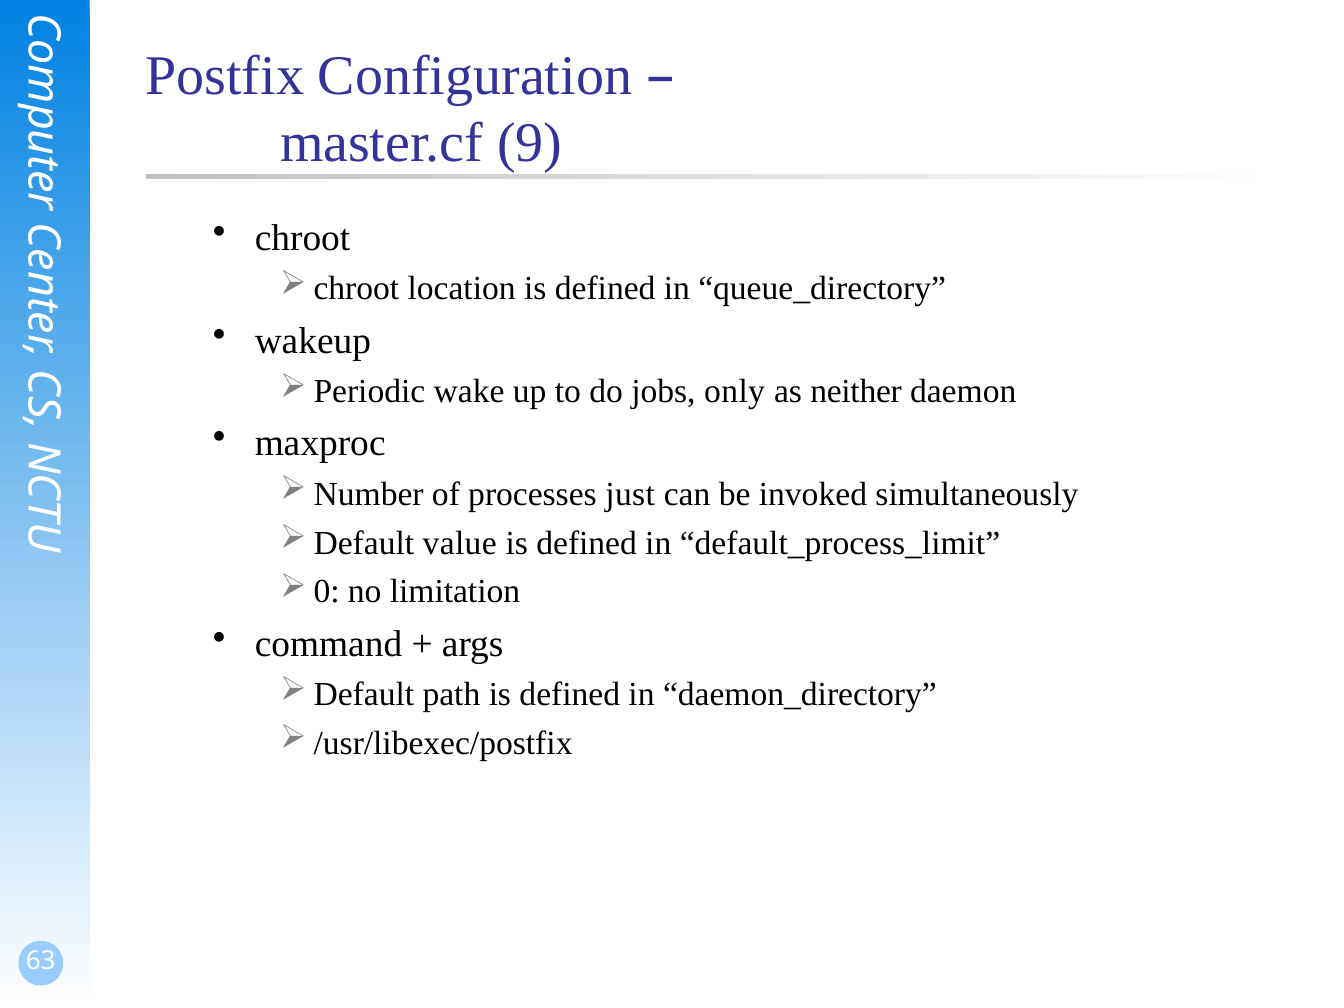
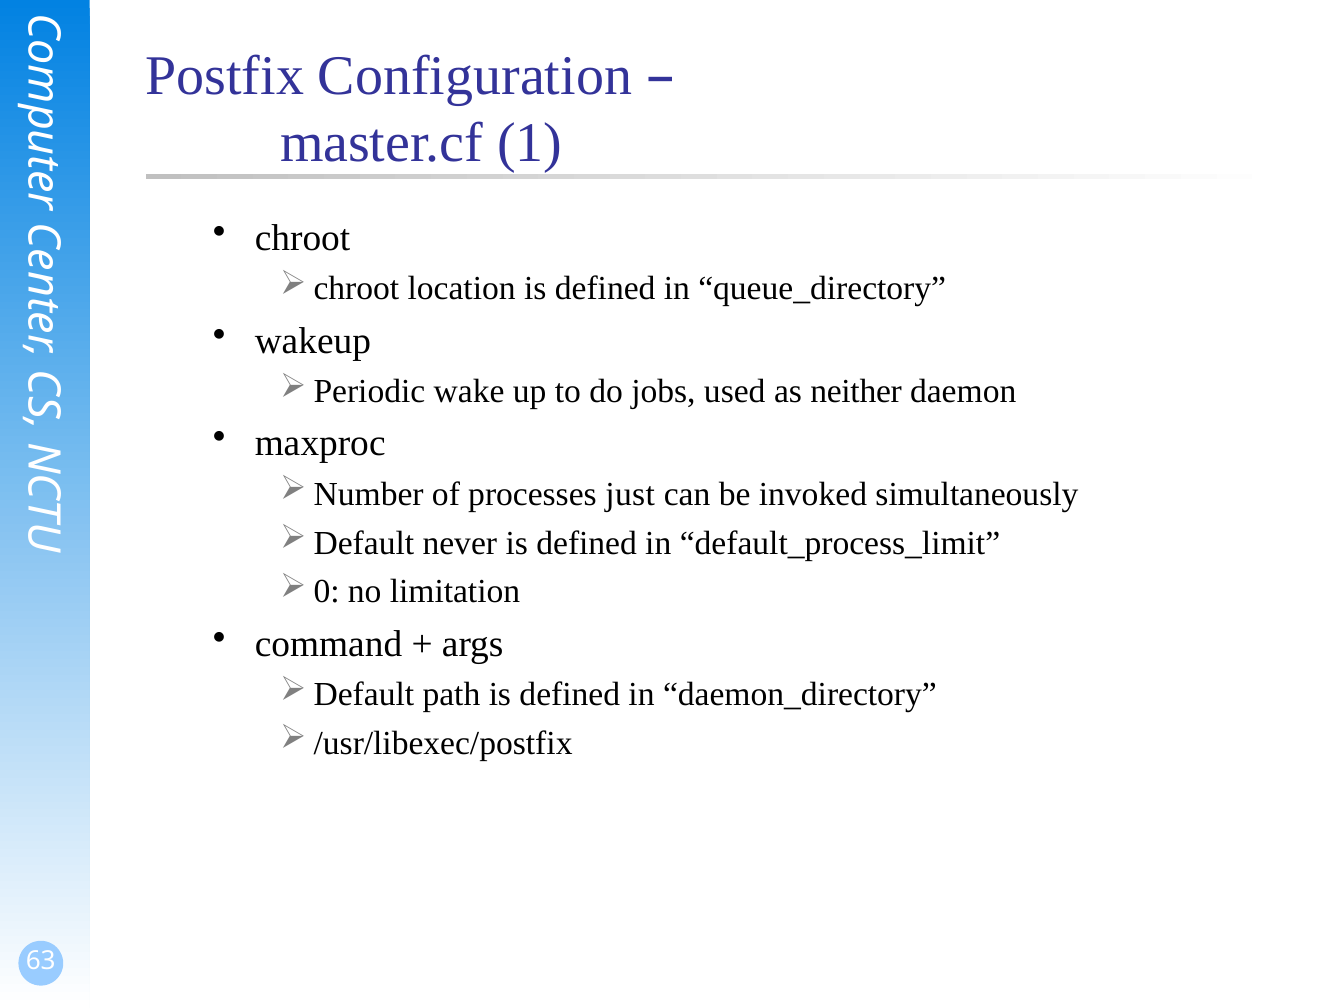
9: 9 -> 1
only: only -> used
value: value -> never
